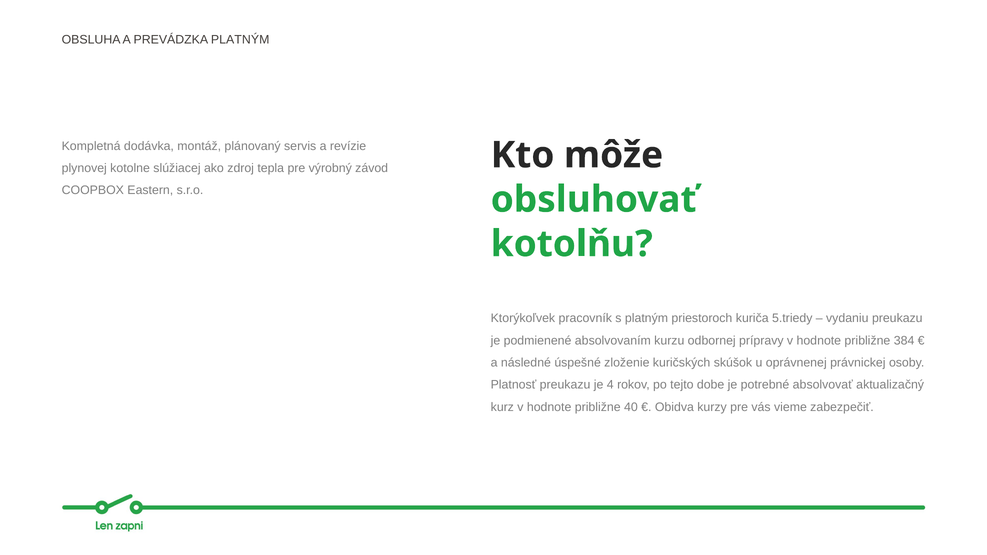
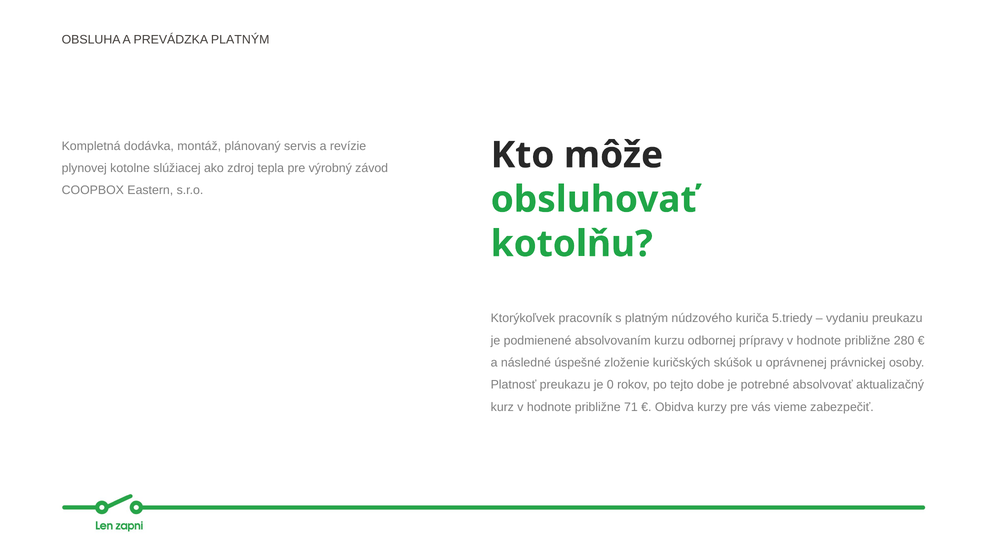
priestoroch: priestoroch -> núdzového
384: 384 -> 280
4: 4 -> 0
40: 40 -> 71
